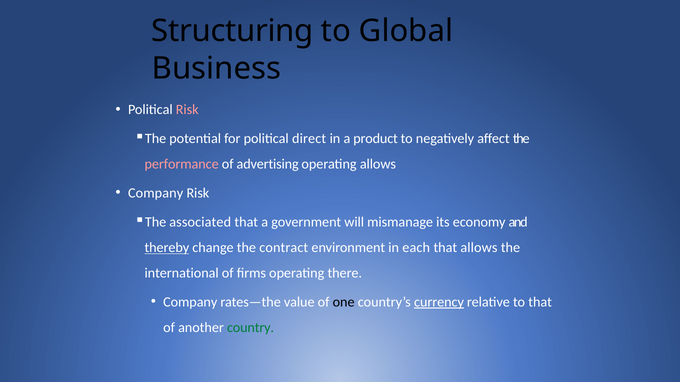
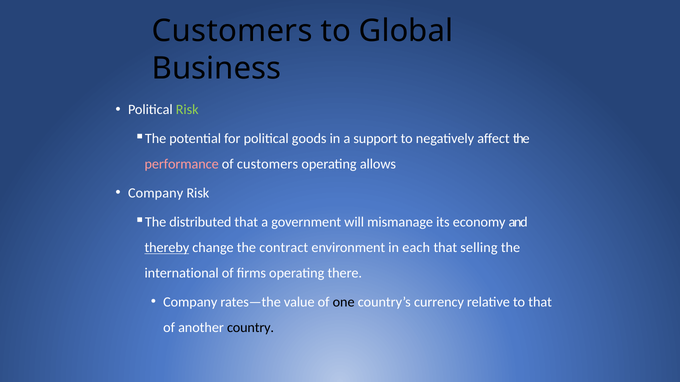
Structuring at (233, 31): Structuring -> Customers
Risk at (187, 110) colour: pink -> light green
direct: direct -> goods
product: product -> support
of advertising: advertising -> customers
associated: associated -> distributed
that allows: allows -> selling
currency underline: present -> none
country colour: green -> black
